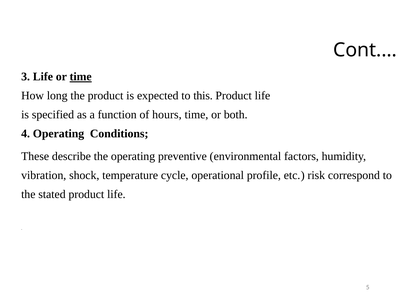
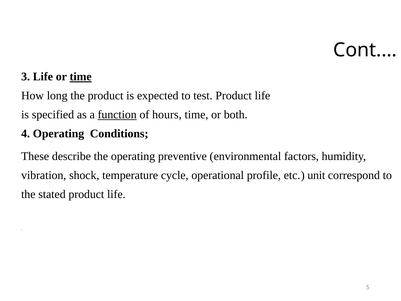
this: this -> test
function underline: none -> present
risk: risk -> unit
